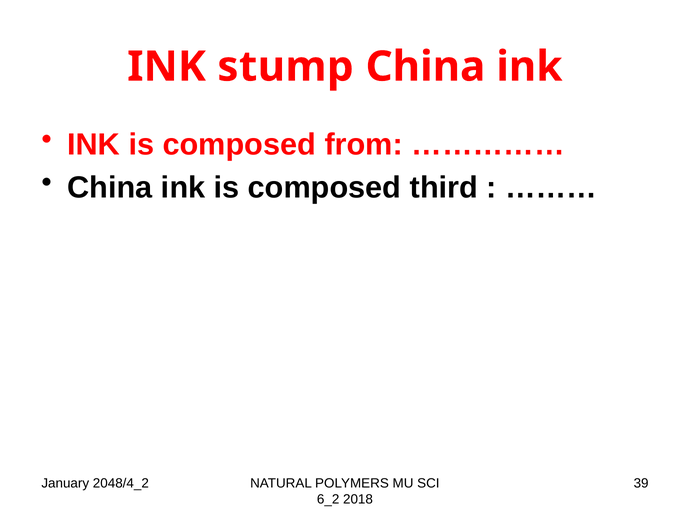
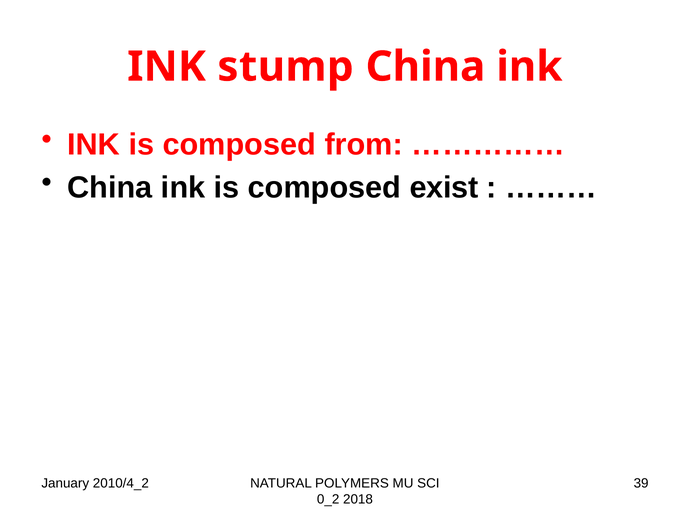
third: third -> exist
2048/4_2: 2048/4_2 -> 2010/4_2
6_2: 6_2 -> 0_2
